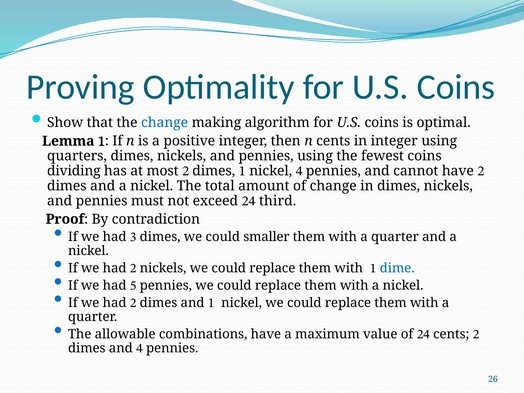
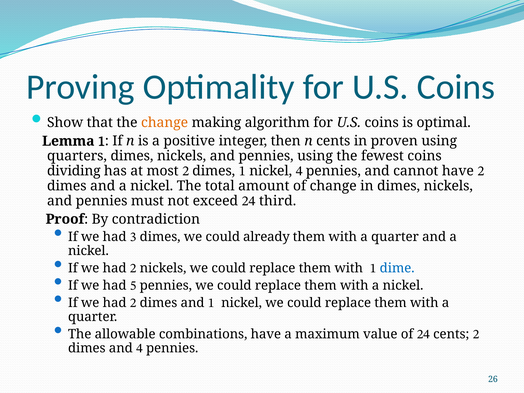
change at (165, 123) colour: blue -> orange
in integer: integer -> proven
smaller: smaller -> already
